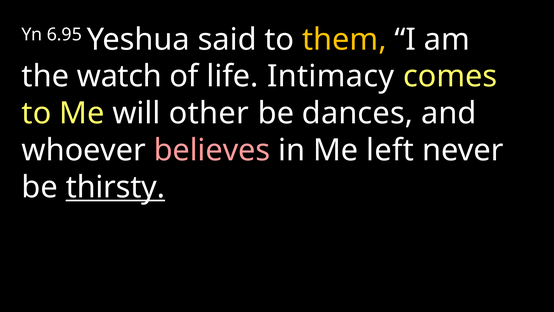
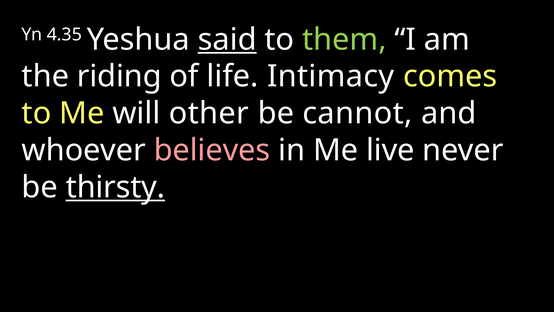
6.95: 6.95 -> 4.35
said underline: none -> present
them colour: yellow -> light green
watch: watch -> riding
dances: dances -> cannot
left: left -> live
